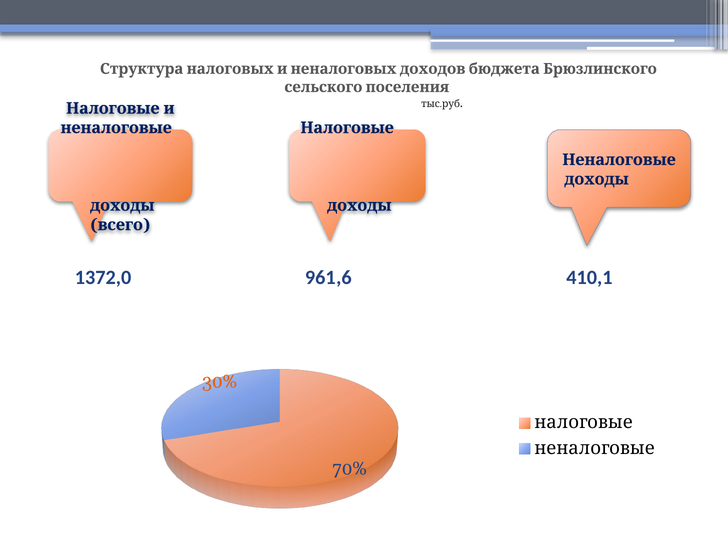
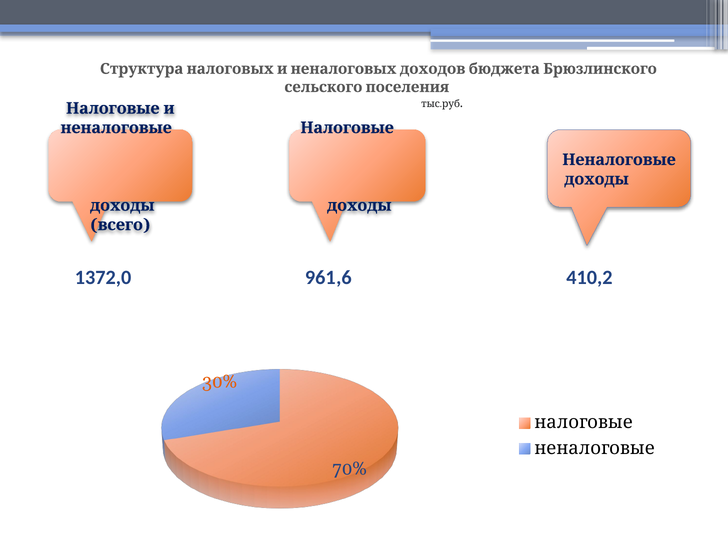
410,1: 410,1 -> 410,2
